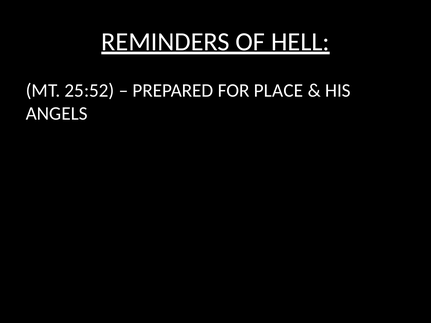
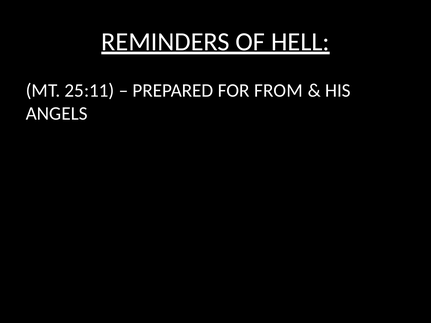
25:52: 25:52 -> 25:11
PLACE: PLACE -> FROM
